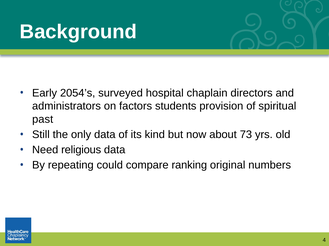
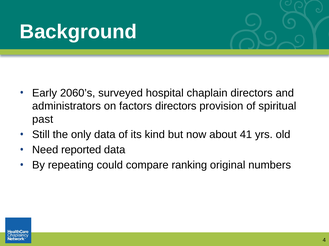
2054’s: 2054’s -> 2060’s
factors students: students -> directors
73: 73 -> 41
religious: religious -> reported
